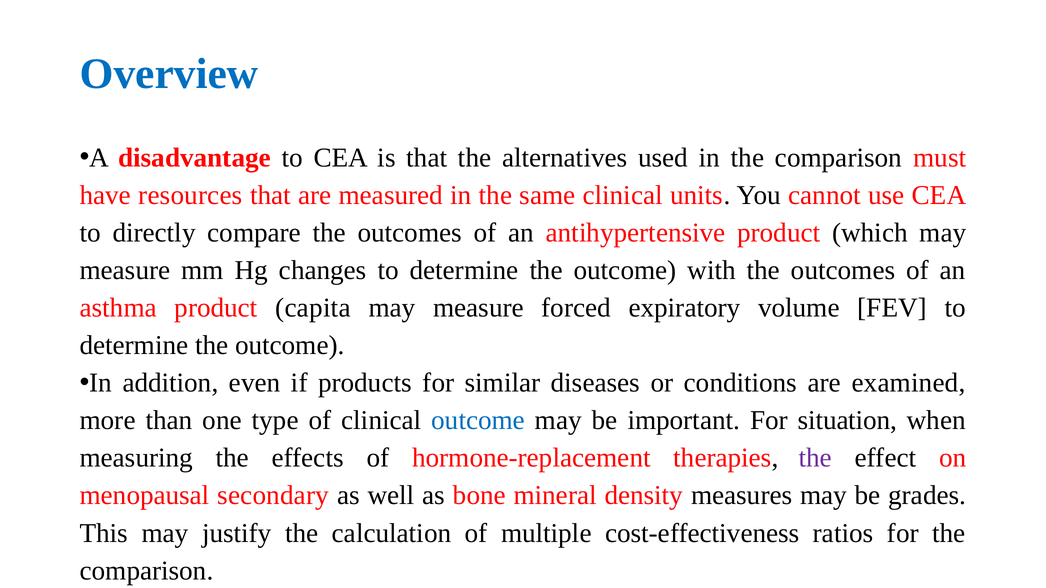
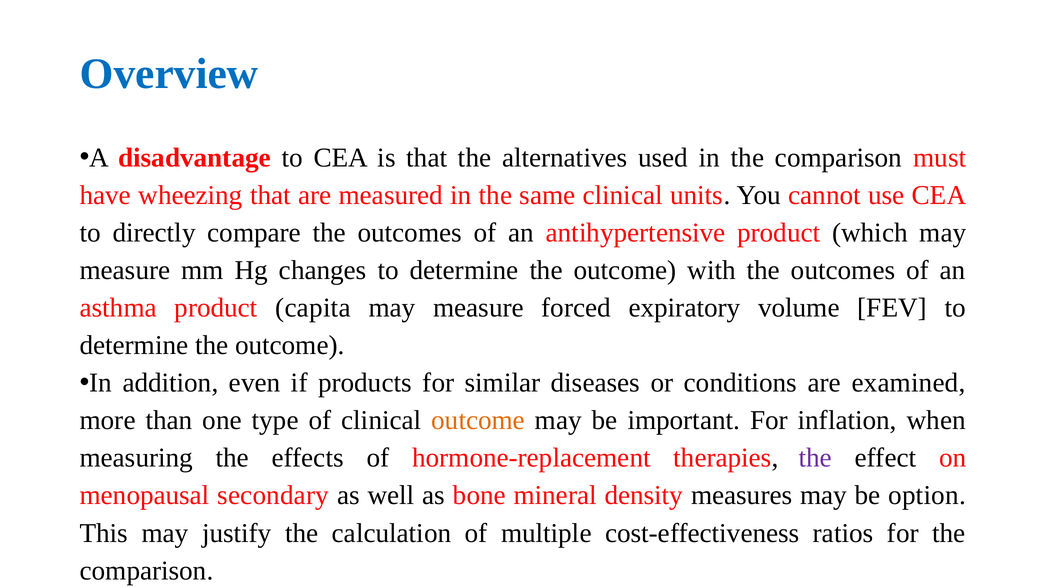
resources: resources -> wheezing
outcome at (478, 421) colour: blue -> orange
situation: situation -> inflation
grades: grades -> option
